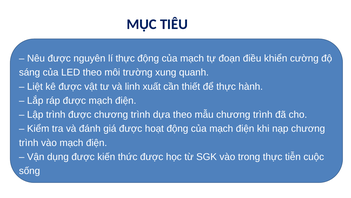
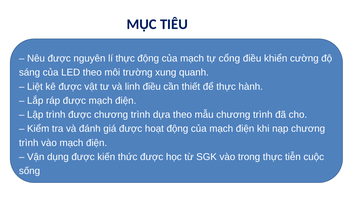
đoạn: đoạn -> cổng
linh xuất: xuất -> điều
